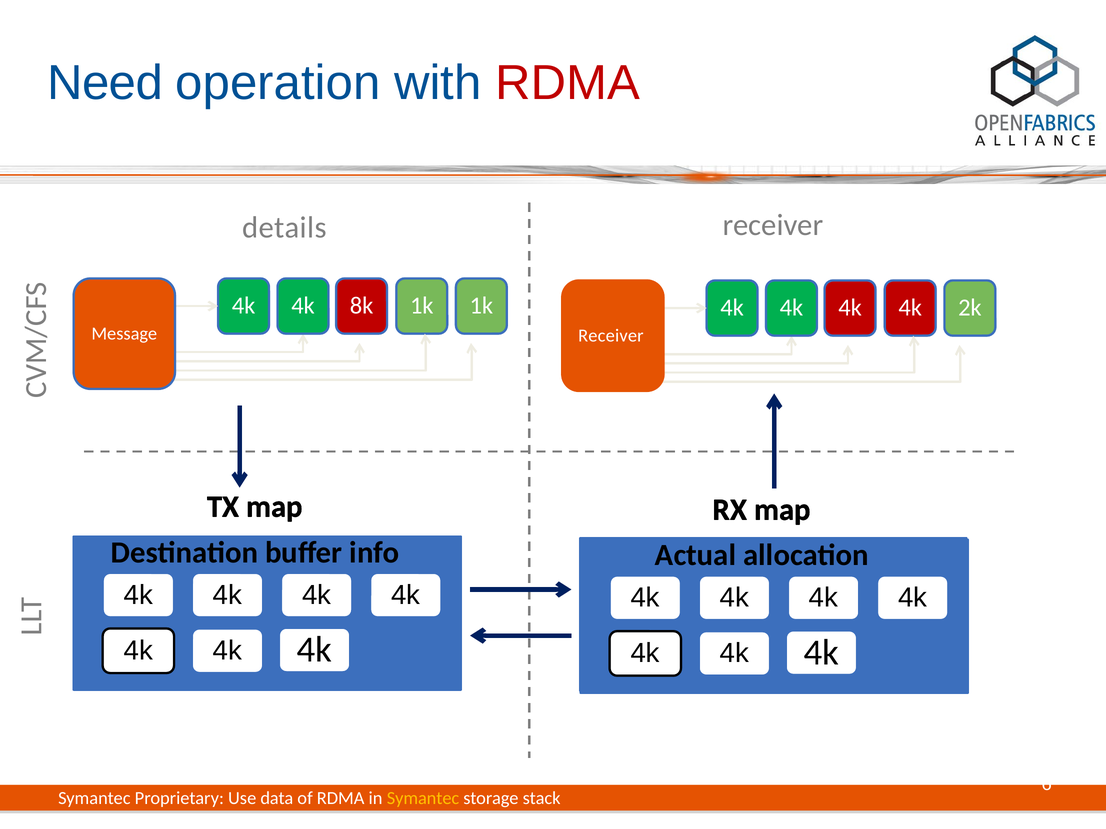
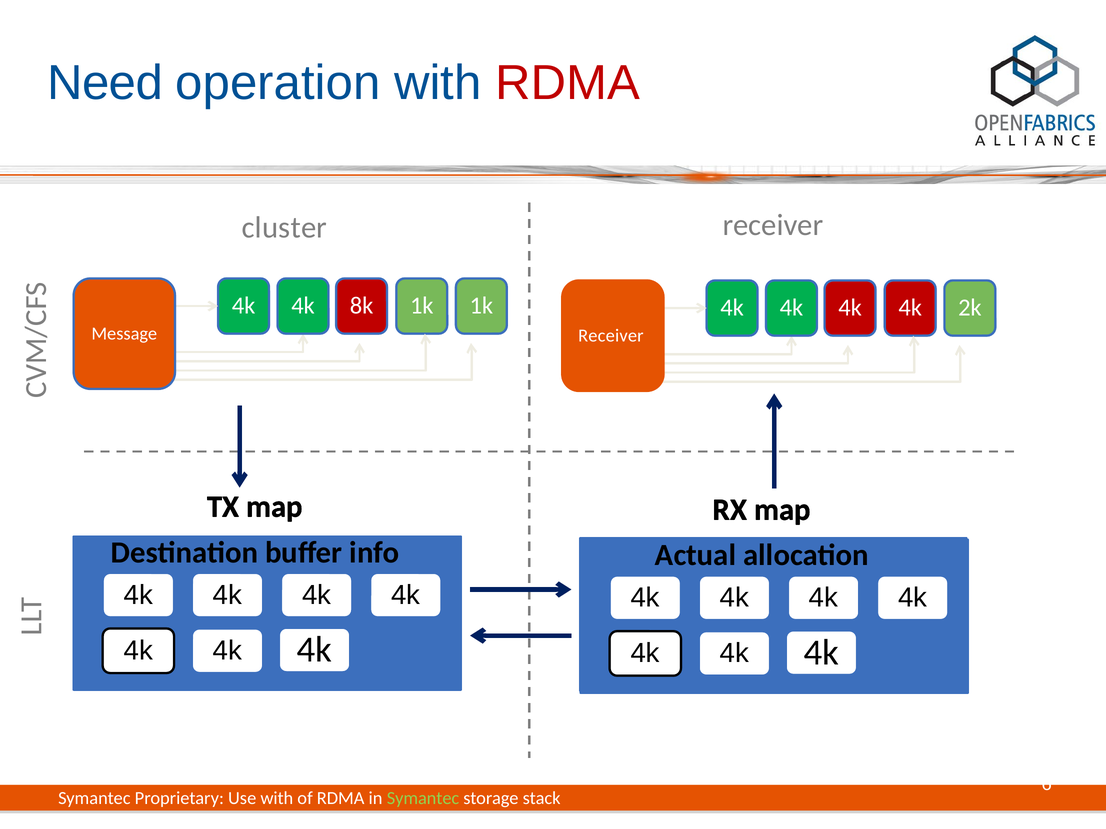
details: details -> cluster
Use data: data -> with
Symantec at (423, 799) colour: yellow -> light green
